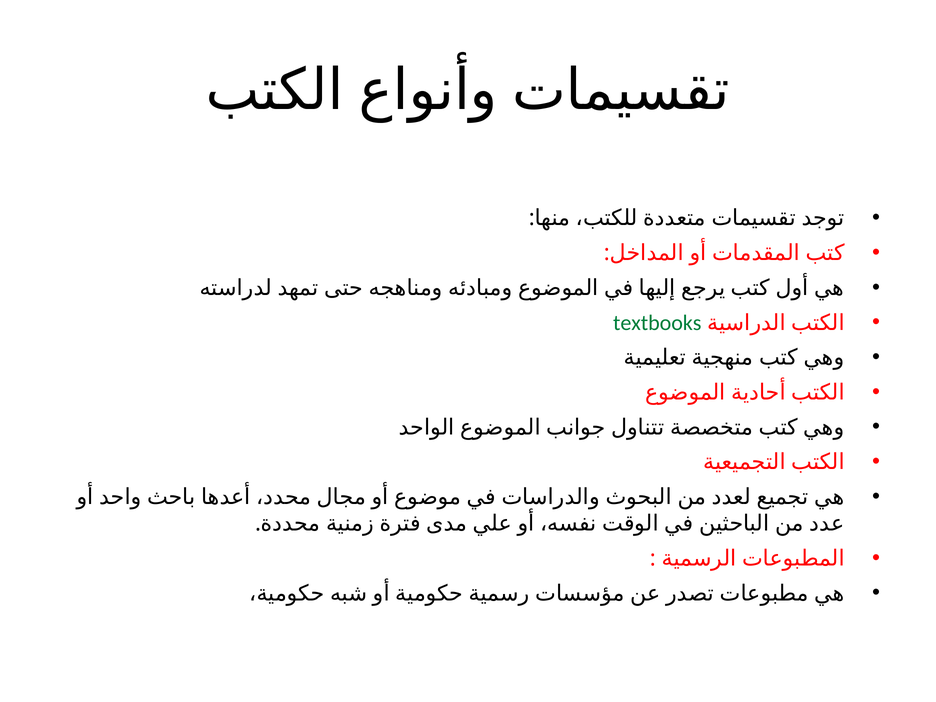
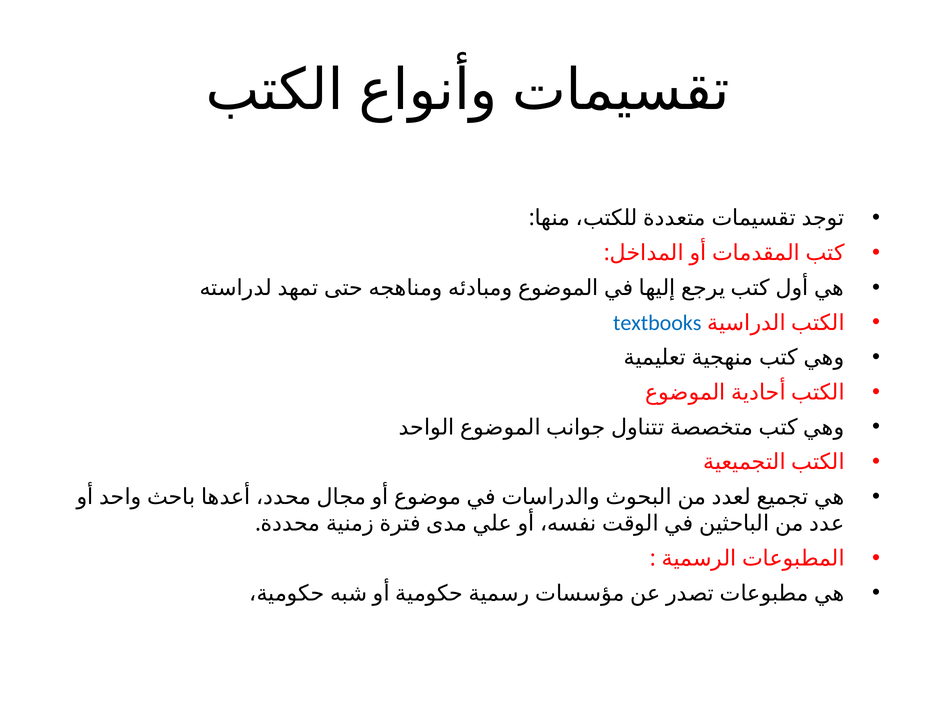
textbooks colour: green -> blue
